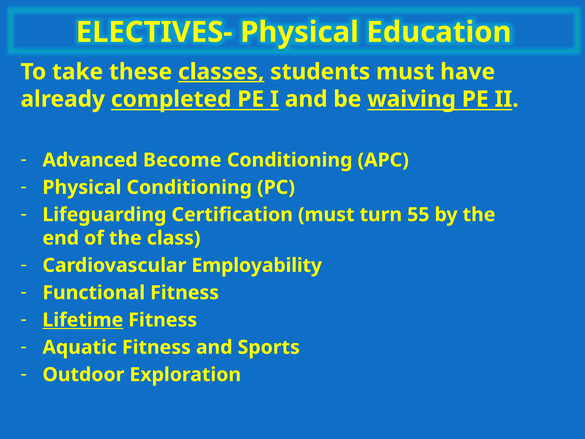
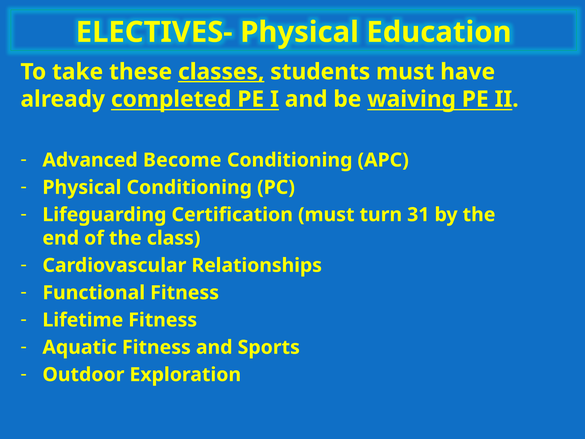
55: 55 -> 31
Employability: Employability -> Relationships
Lifetime underline: present -> none
